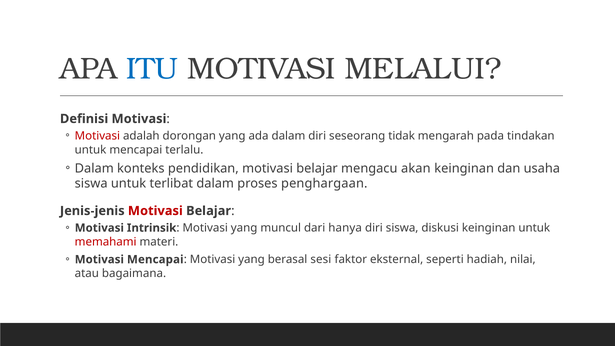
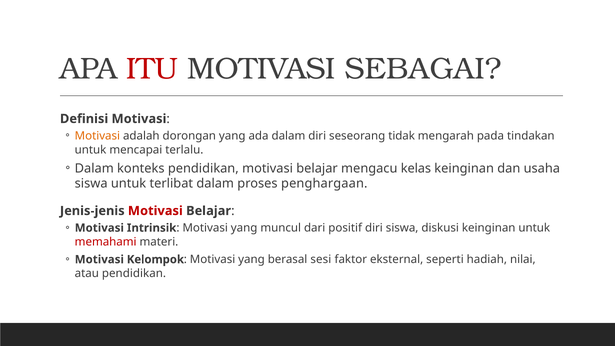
ITU colour: blue -> red
MELALUI: MELALUI -> SEBAGAI
Motivasi at (97, 136) colour: red -> orange
akan: akan -> kelas
hanya: hanya -> positif
Motivasi Mencapai: Mencapai -> Kelompok
atau bagaimana: bagaimana -> pendidikan
